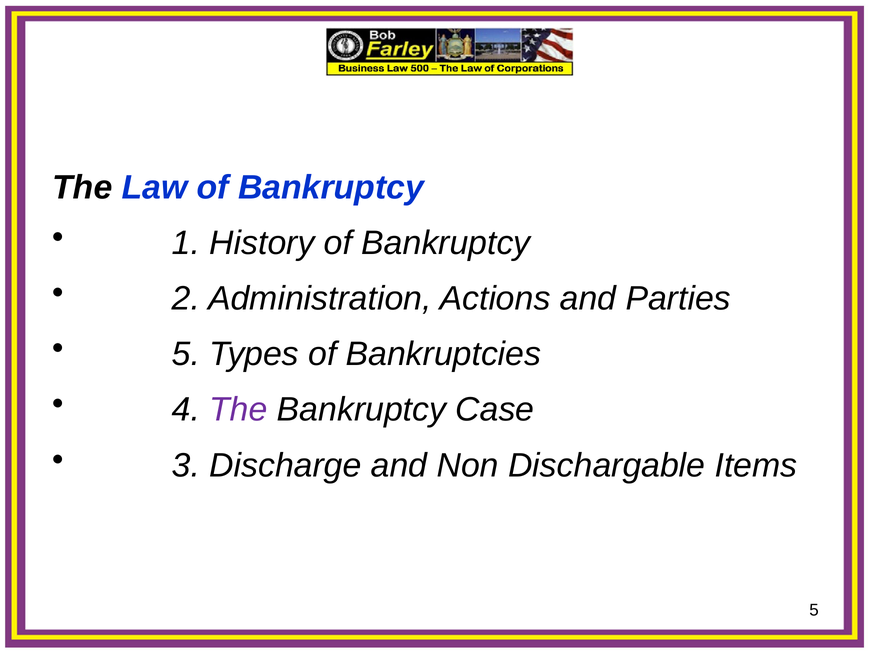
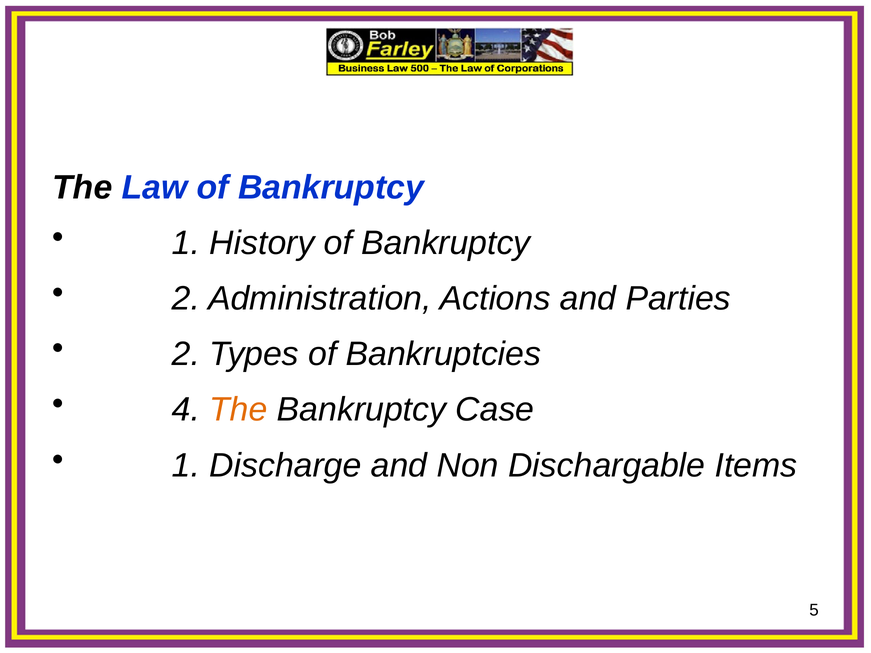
5 at (186, 354): 5 -> 2
The at (238, 410) colour: purple -> orange
3 at (186, 466): 3 -> 1
